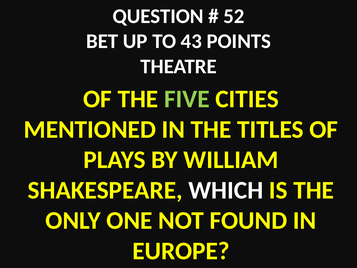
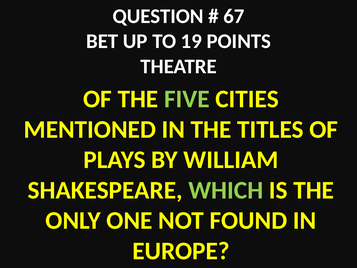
52: 52 -> 67
43: 43 -> 19
WHICH colour: white -> light green
